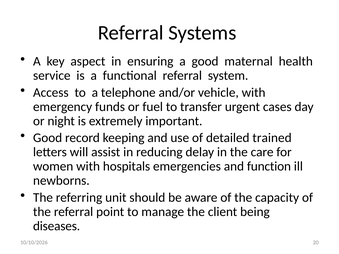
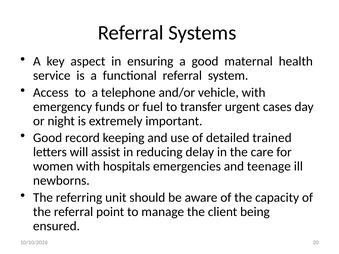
function: function -> teenage
diseases: diseases -> ensured
